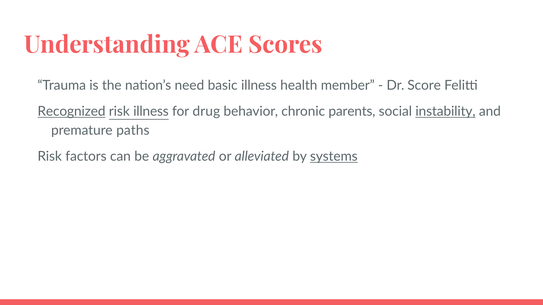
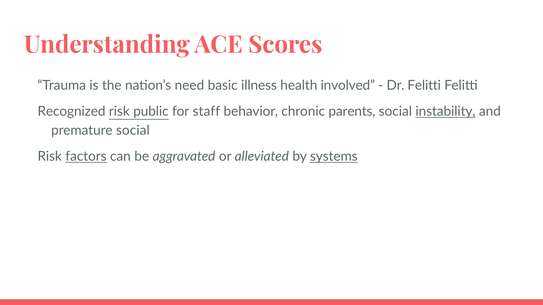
member: member -> involved
Dr Score: Score -> Felitti
Recognized underline: present -> none
risk illness: illness -> public
drug: drug -> staff
premature paths: paths -> social
factors underline: none -> present
